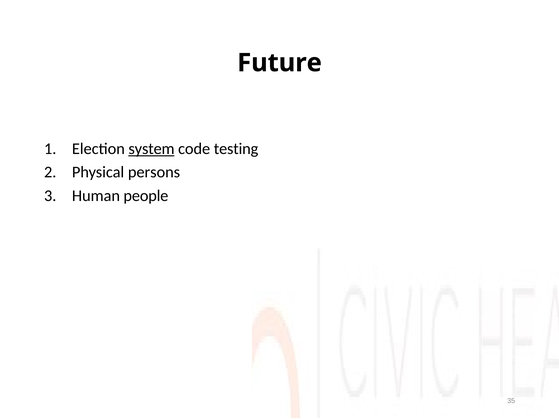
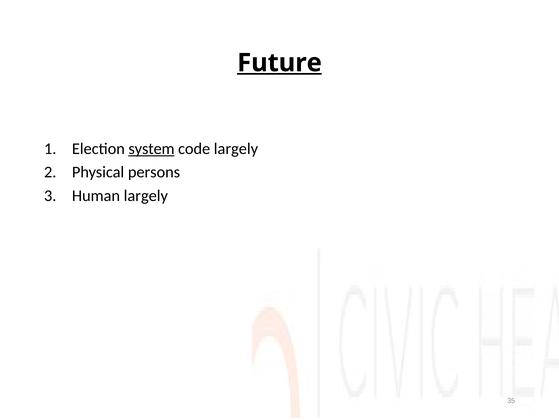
Future underline: none -> present
code testing: testing -> largely
Human people: people -> largely
